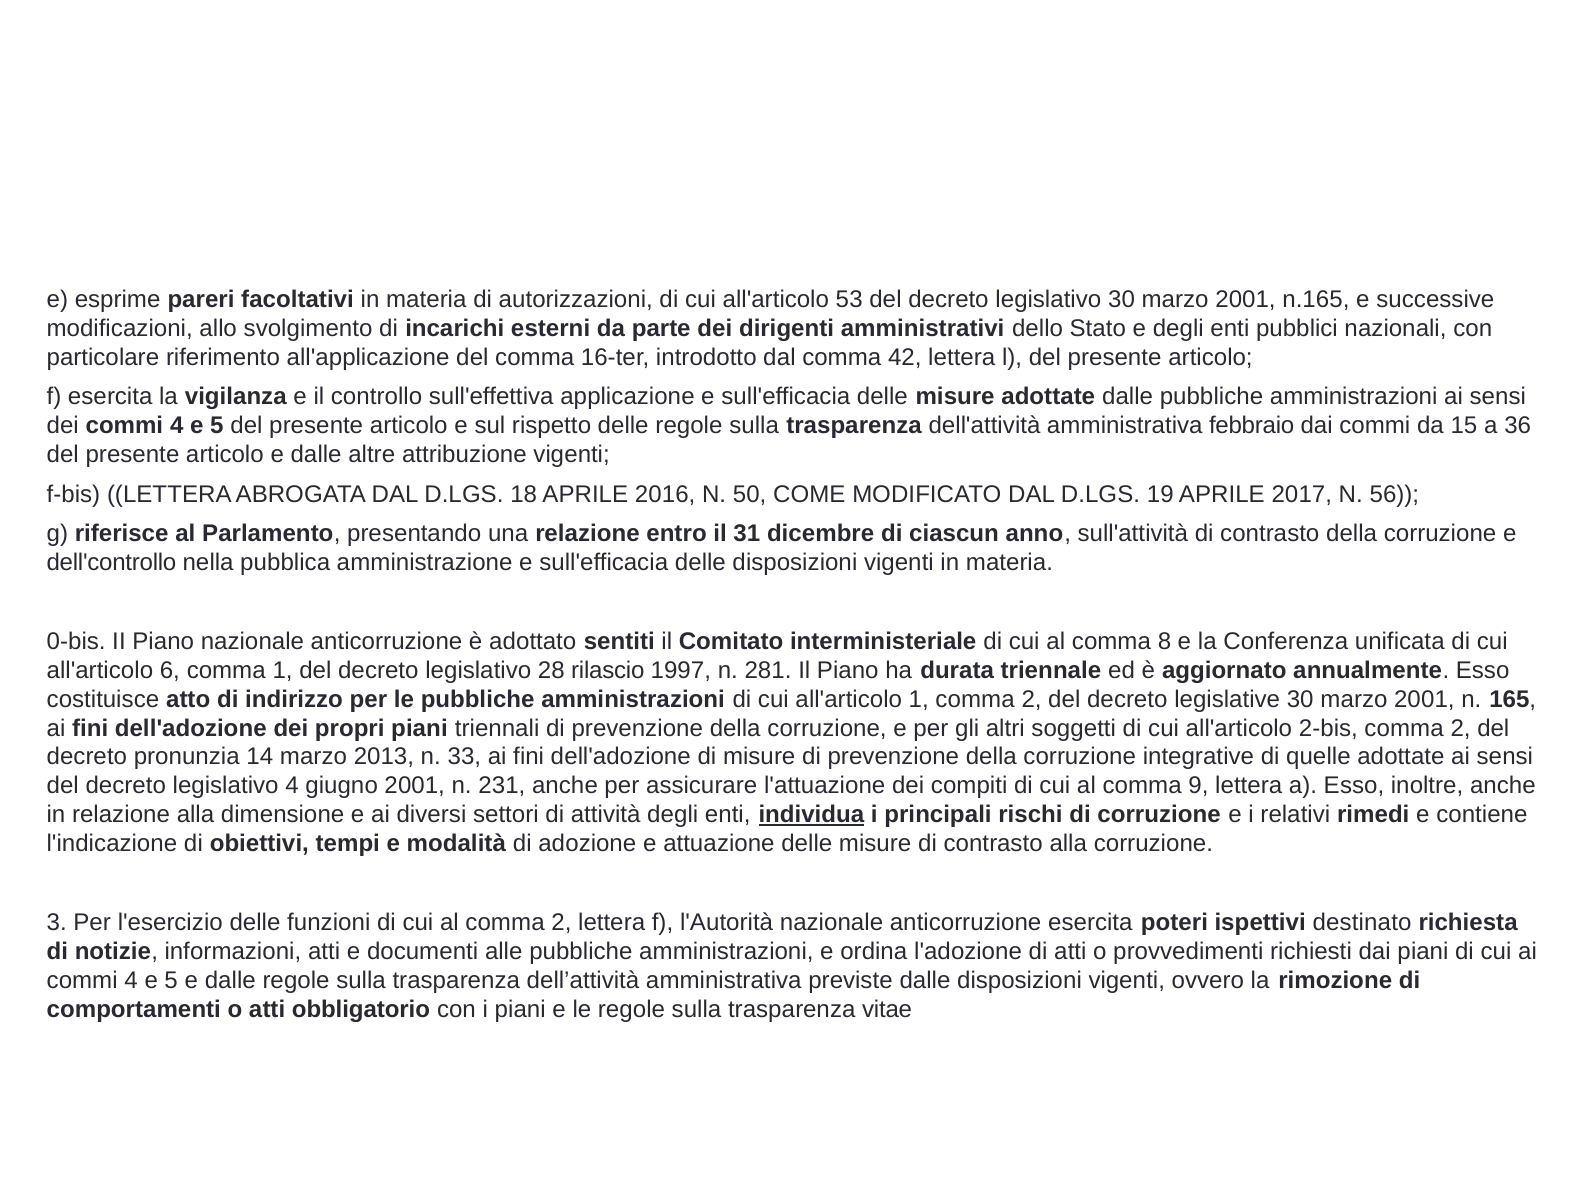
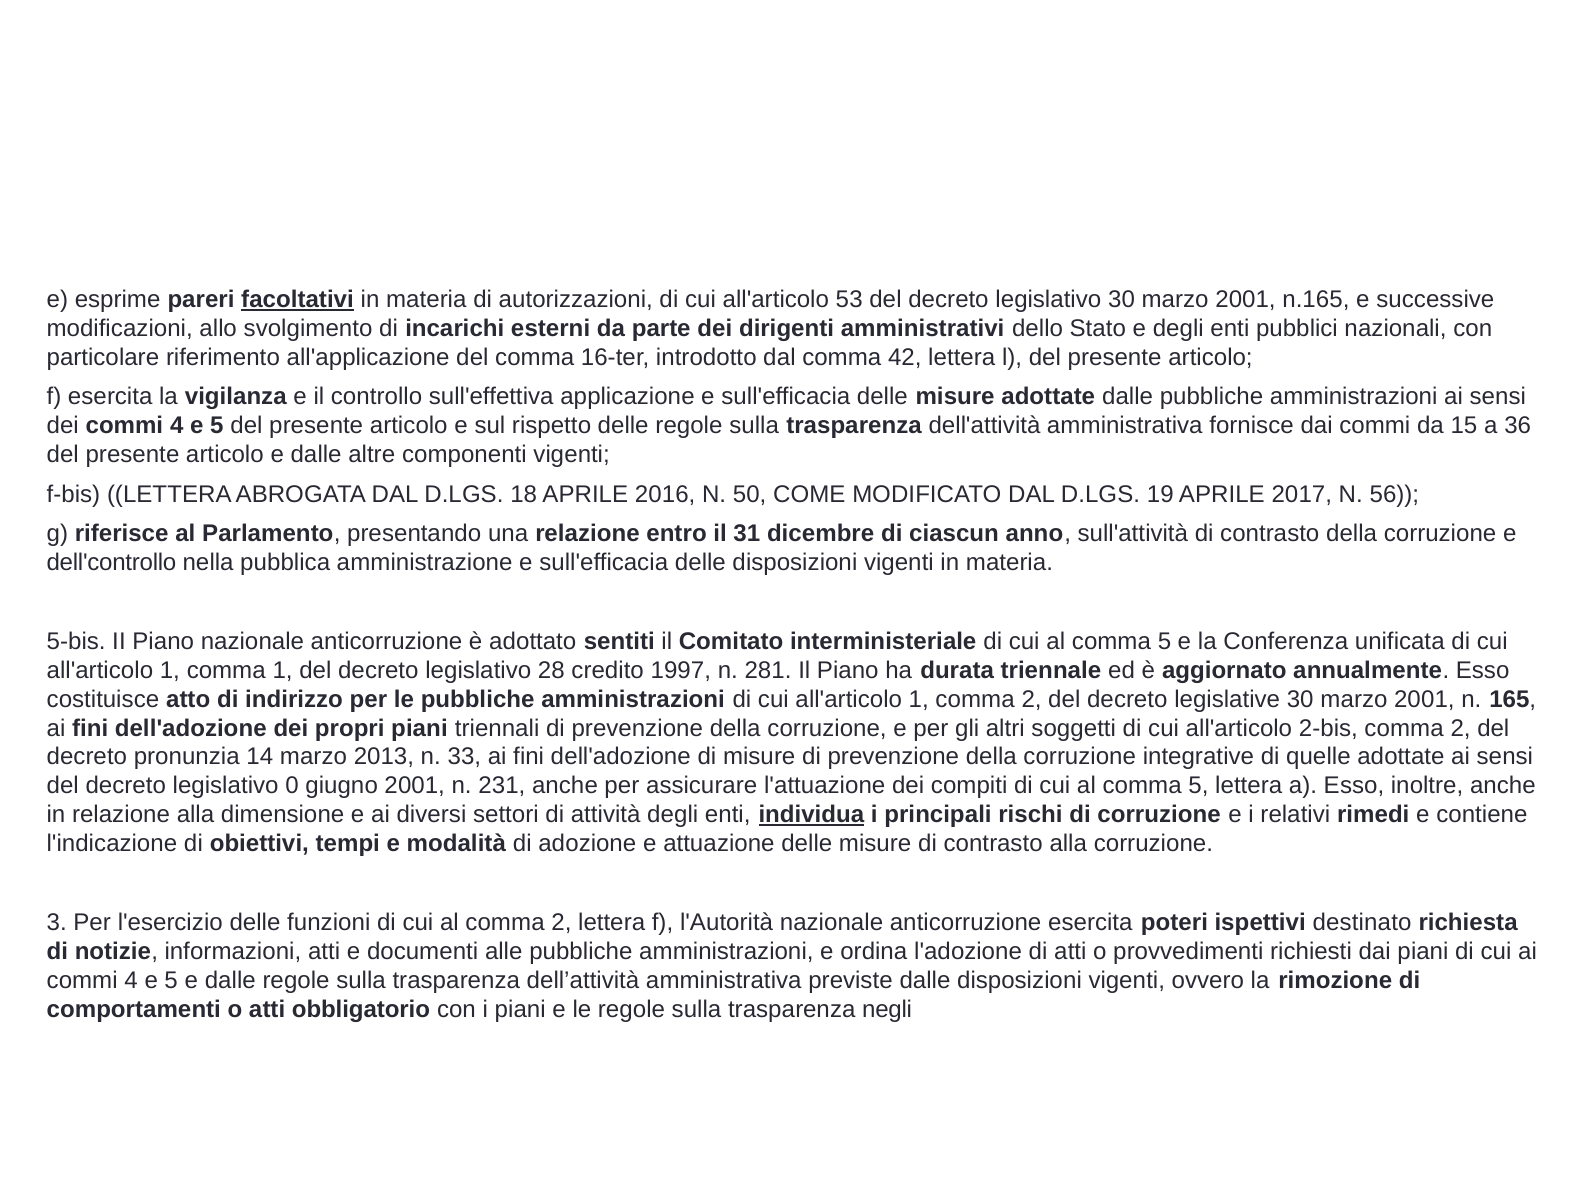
facoltativi underline: none -> present
febbraio: febbraio -> fornisce
attribuzione: attribuzione -> componenti
0-bis: 0-bis -> 5-bis
8 at (1164, 641): 8 -> 5
6 at (170, 670): 6 -> 1
rilascio: rilascio -> credito
legislativo 4: 4 -> 0
9 at (1198, 786): 9 -> 5
vitae: vitae -> negli
